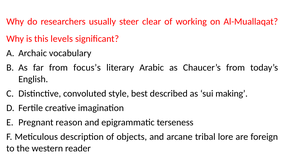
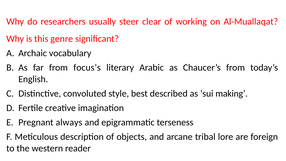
levels: levels -> genre
reason: reason -> always
